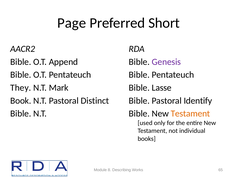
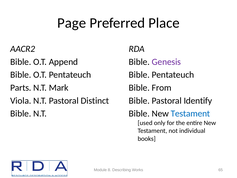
Short: Short -> Place
They: They -> Parts
Lasse: Lasse -> From
Book: Book -> Viola
Testament at (190, 113) colour: orange -> blue
